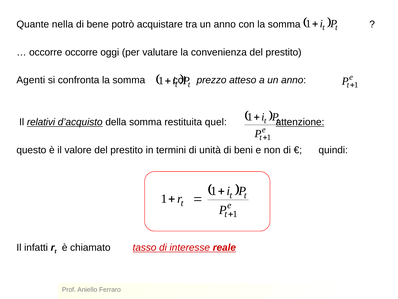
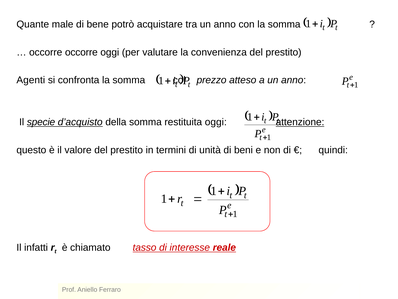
nella: nella -> male
relativi: relativi -> specie
restituita quel: quel -> oggi
